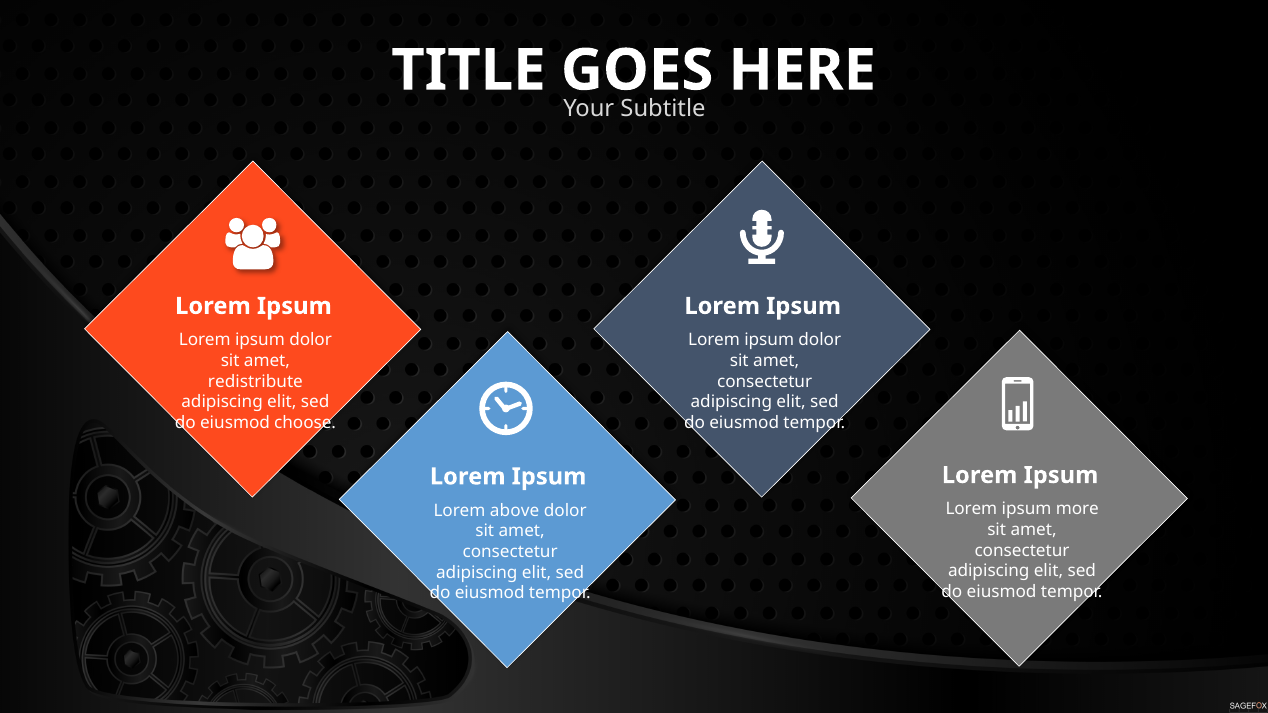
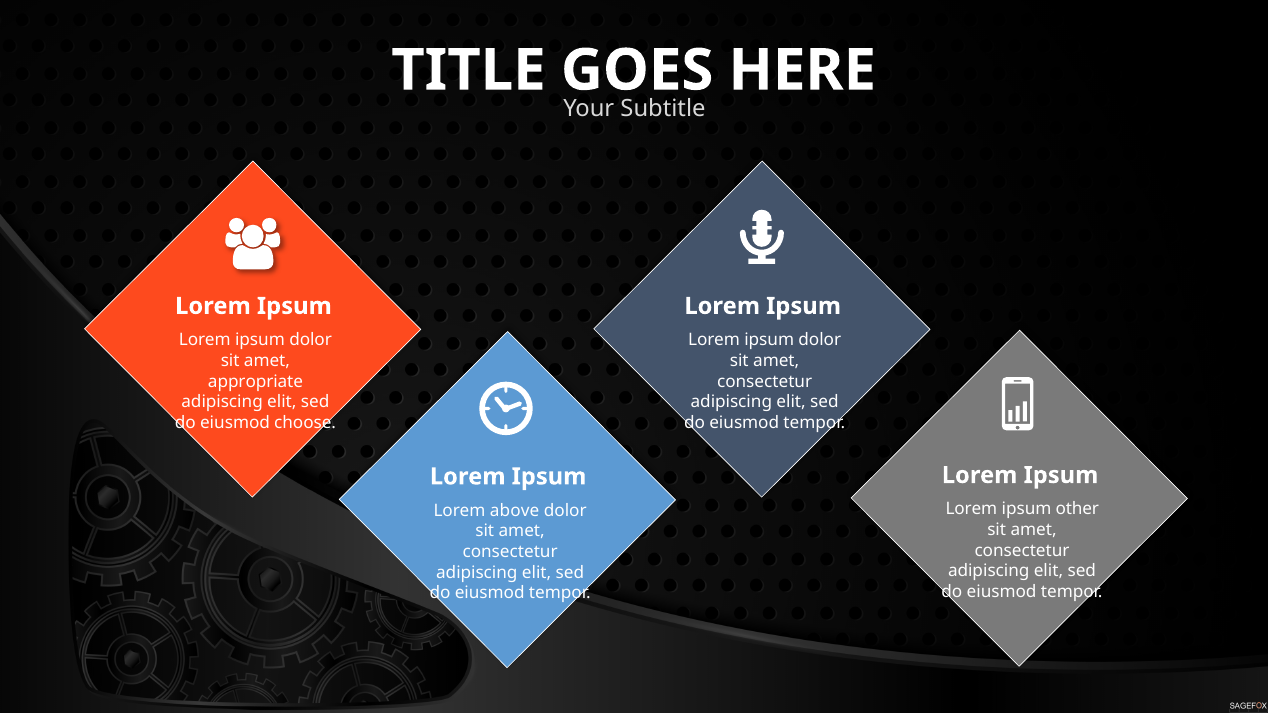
redistribute: redistribute -> appropriate
more: more -> other
